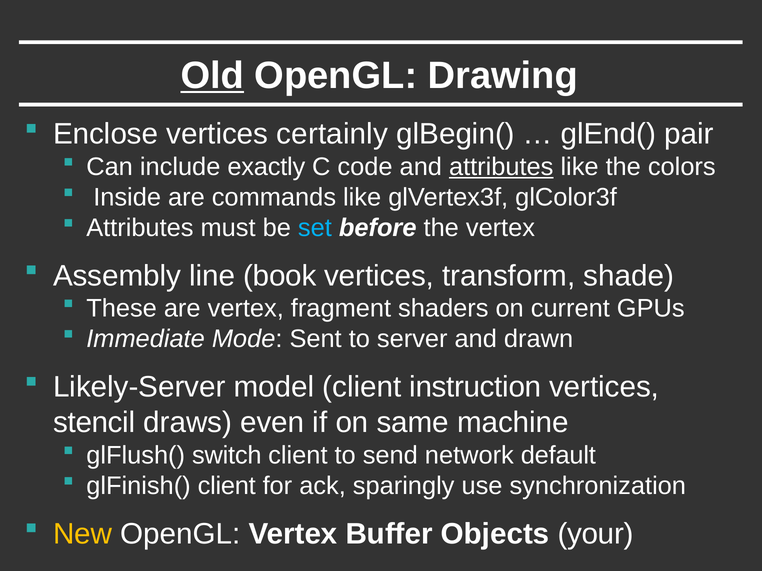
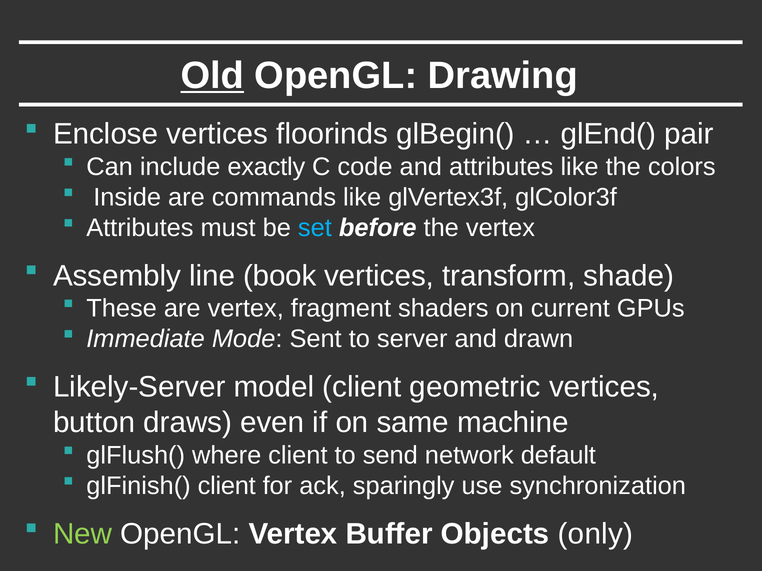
certainly: certainly -> floorinds
attributes at (501, 167) underline: present -> none
instruction: instruction -> geometric
stencil: stencil -> button
switch: switch -> where
New colour: yellow -> light green
your: your -> only
